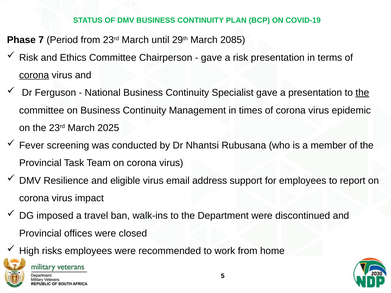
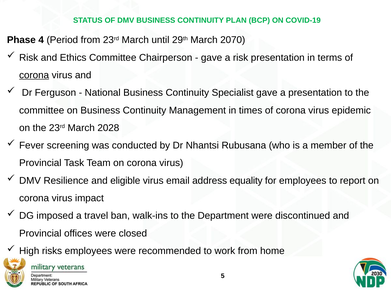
7: 7 -> 4
2085: 2085 -> 2070
the at (362, 93) underline: present -> none
2025: 2025 -> 2028
support: support -> equality
